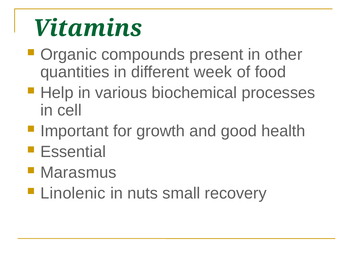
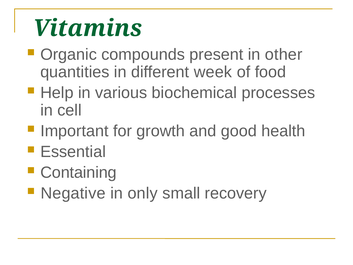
Marasmus: Marasmus -> Containing
Linolenic: Linolenic -> Negative
nuts: nuts -> only
